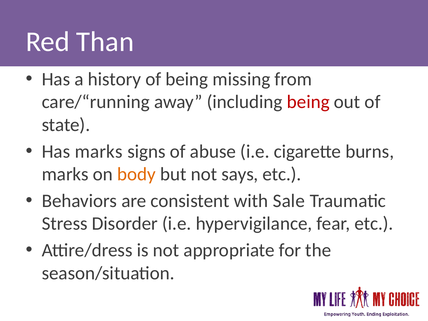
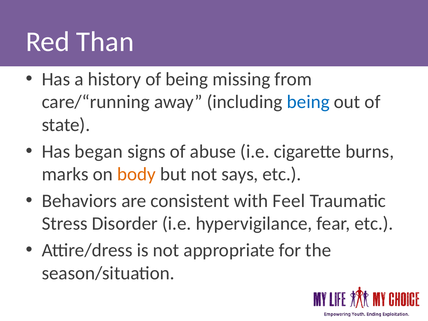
being at (308, 102) colour: red -> blue
Has marks: marks -> began
Sale: Sale -> Feel
